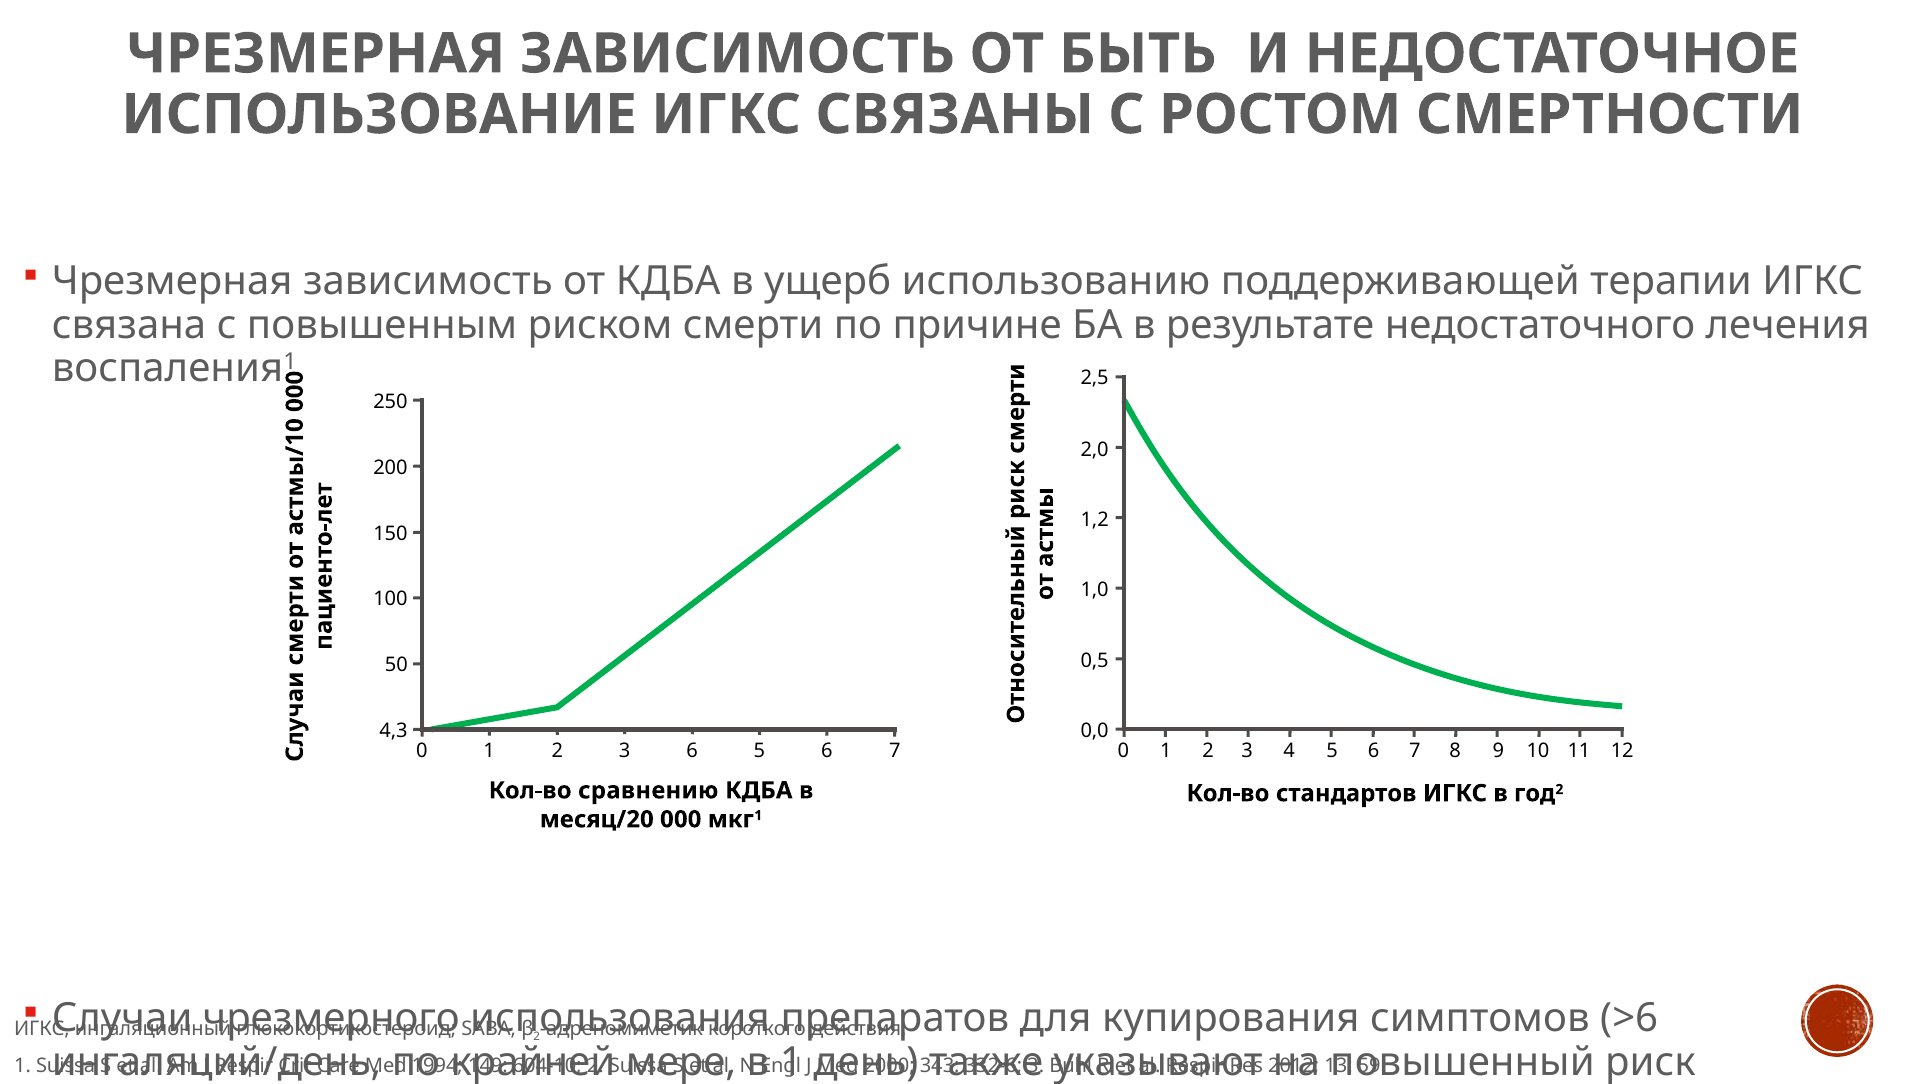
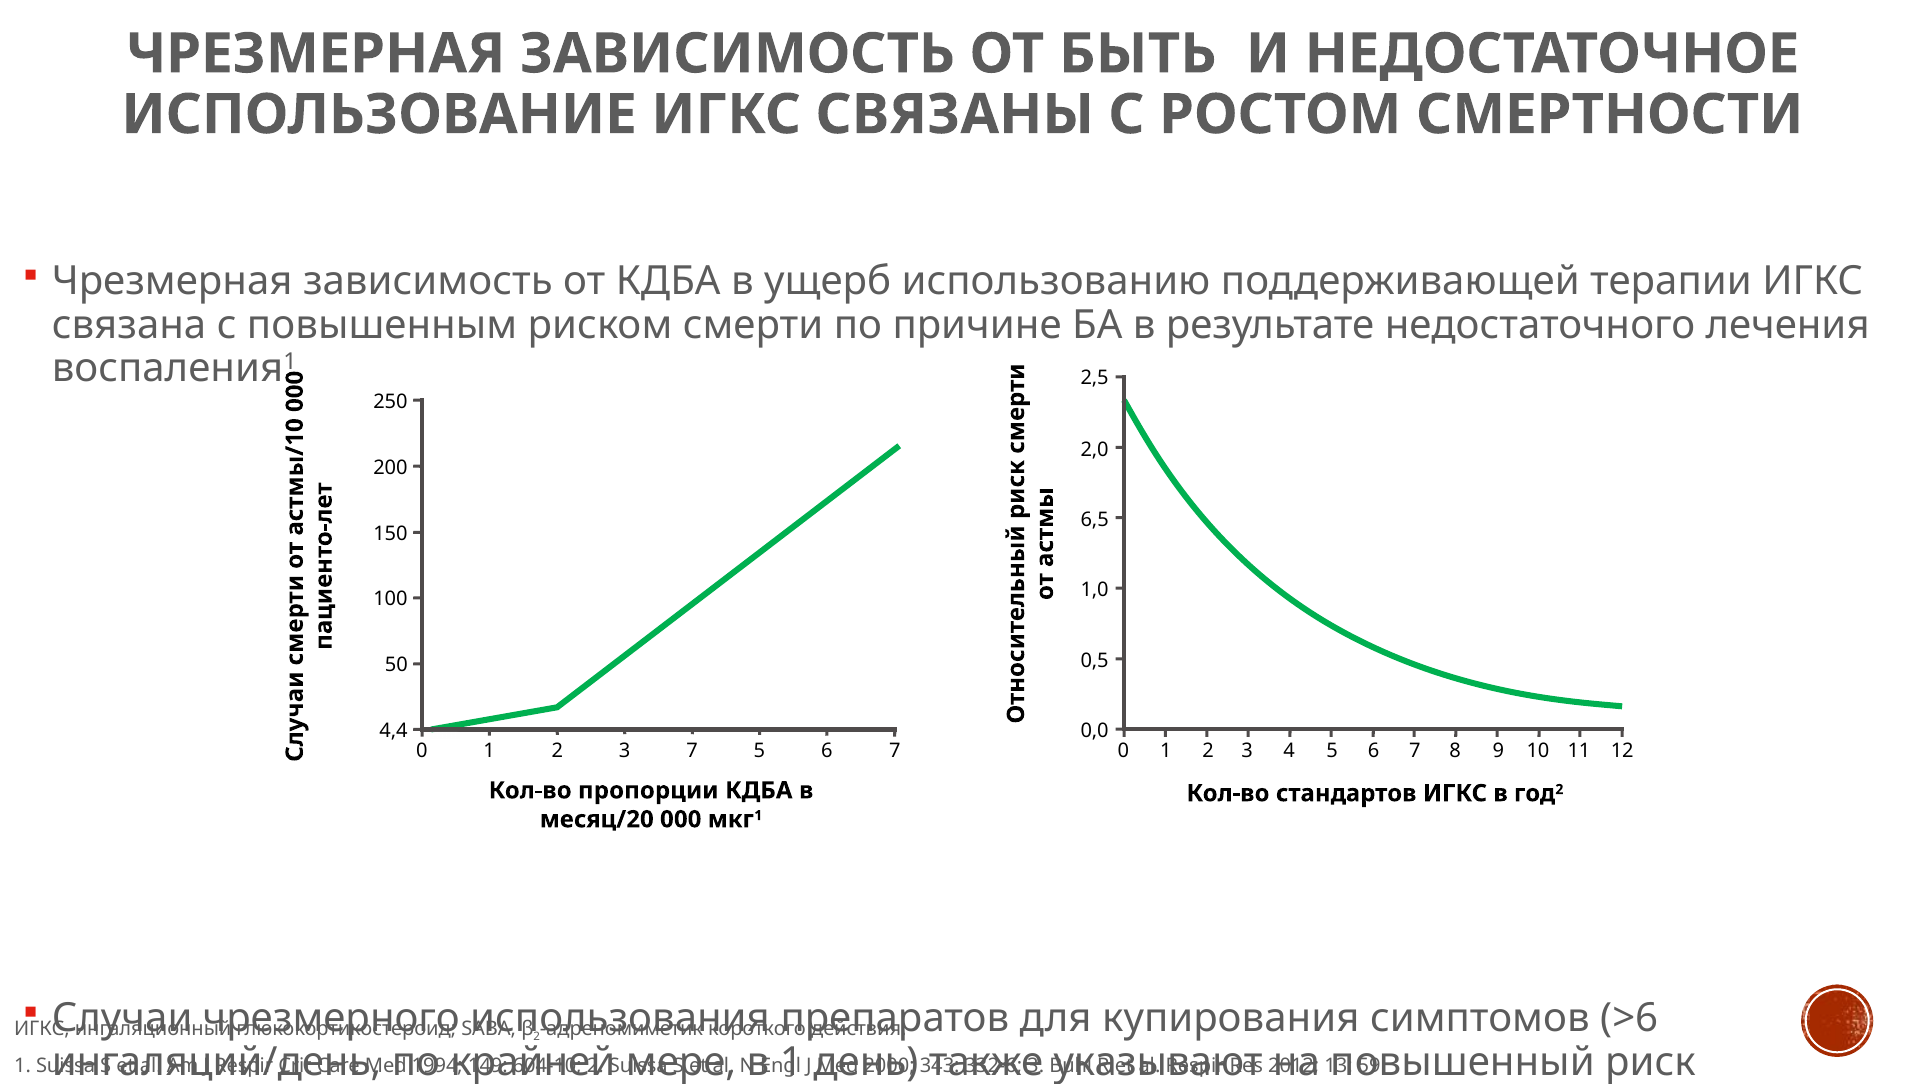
1,2: 1,2 -> 6,5
4,3: 4,3 -> 4,4
3 6: 6 -> 7
сравнению: сравнению -> пропорции
